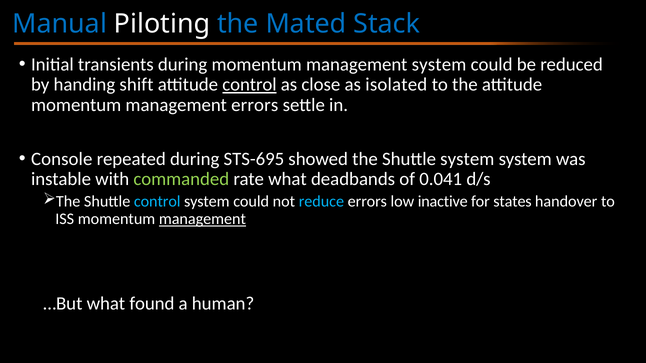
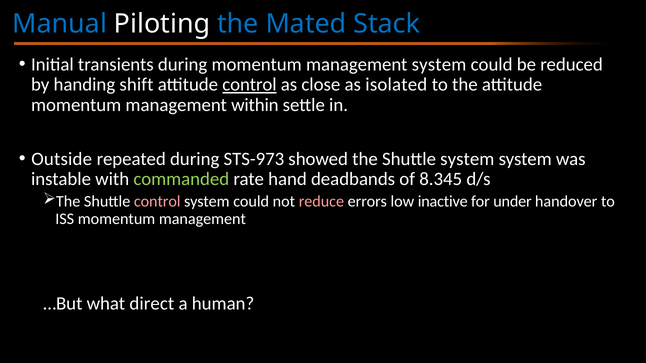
management errors: errors -> within
Console: Console -> Outside
STS-695: STS-695 -> STS-973
rate what: what -> hand
0.041: 0.041 -> 8.345
control at (157, 202) colour: light blue -> pink
reduce colour: light blue -> pink
states: states -> under
management at (202, 219) underline: present -> none
found: found -> direct
